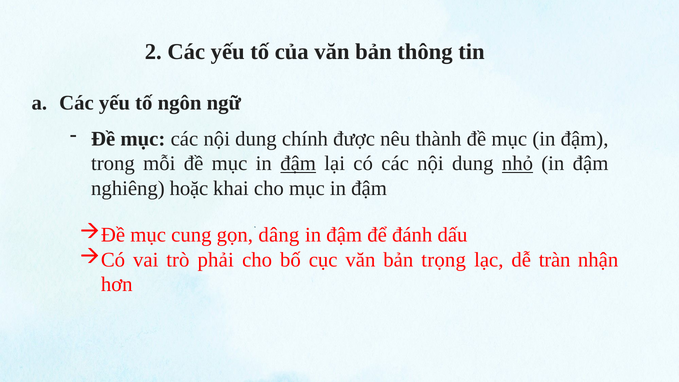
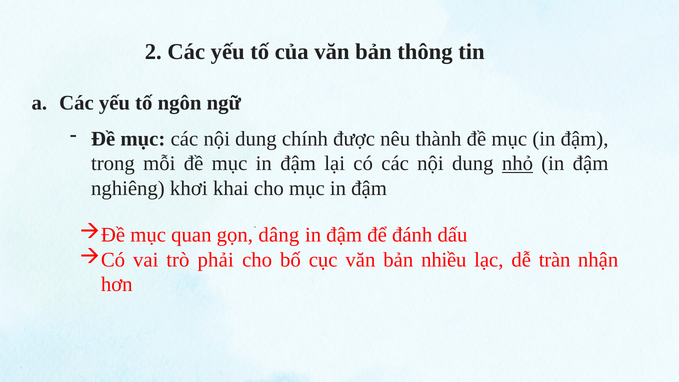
đậm at (298, 164) underline: present -> none
hoặc: hoặc -> khơi
cung: cung -> quan
trọng: trọng -> nhiều
